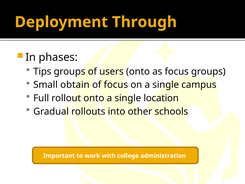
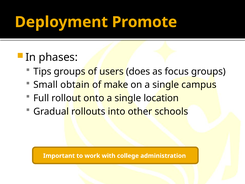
Through: Through -> Promote
users onto: onto -> does
of focus: focus -> make
